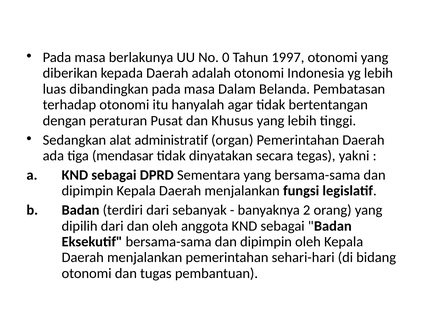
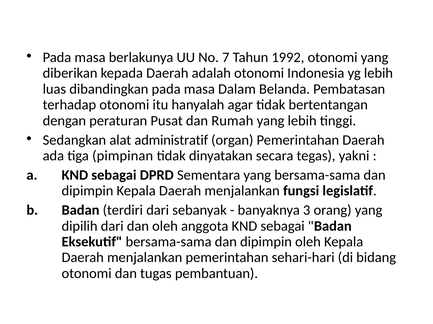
0: 0 -> 7
1997: 1997 -> 1992
Khusus: Khusus -> Rumah
mendasar: mendasar -> pimpinan
2: 2 -> 3
